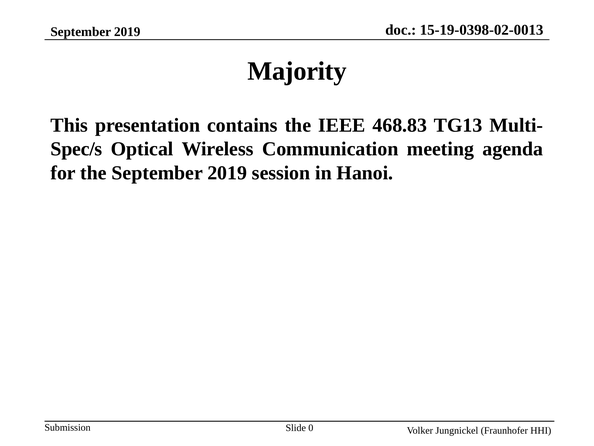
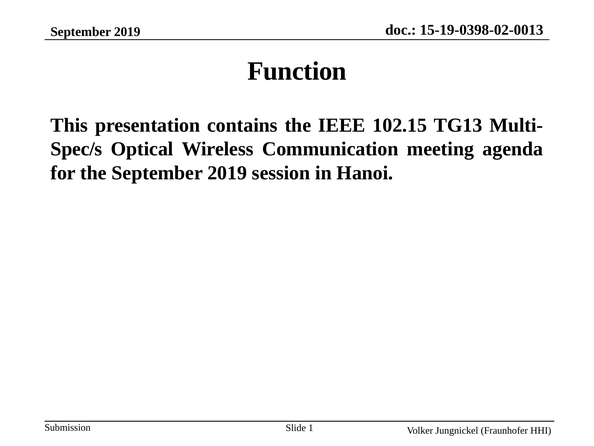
Majority: Majority -> Function
468.83: 468.83 -> 102.15
0: 0 -> 1
